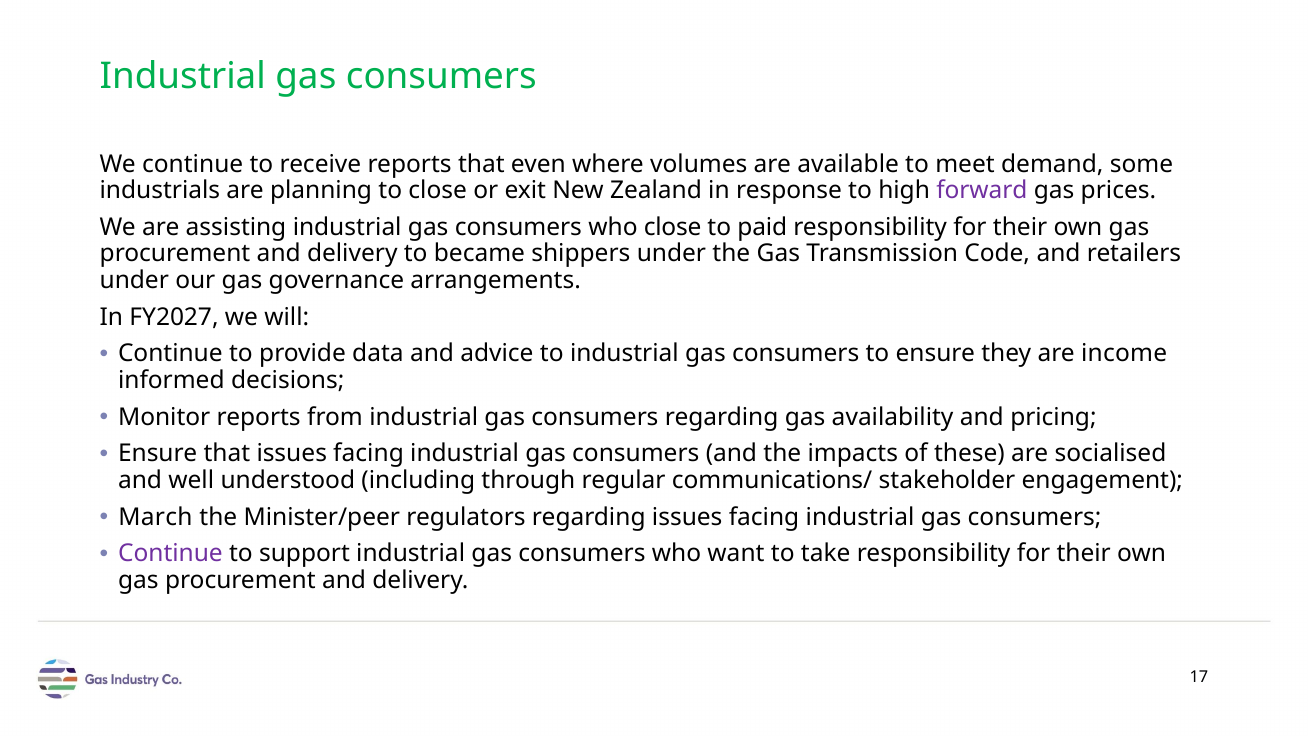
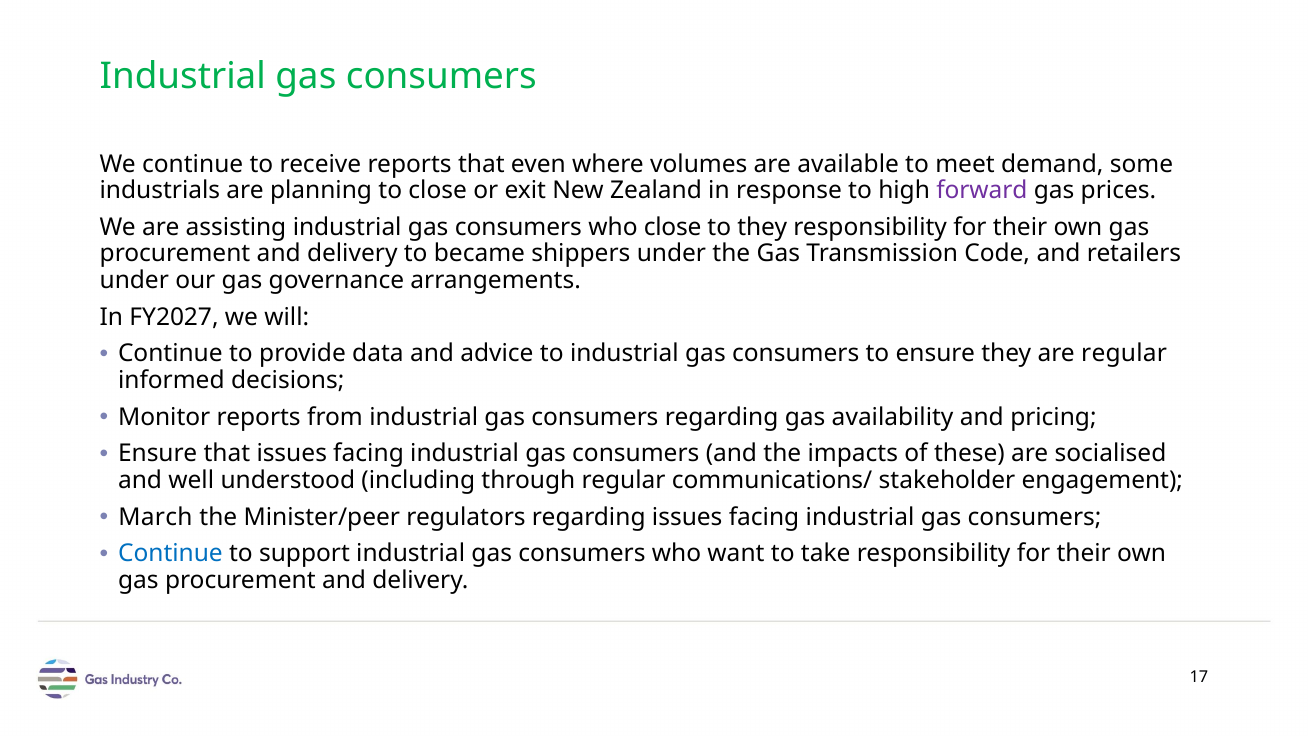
to paid: paid -> they
are income: income -> regular
Continue at (170, 554) colour: purple -> blue
